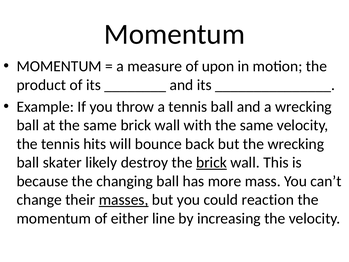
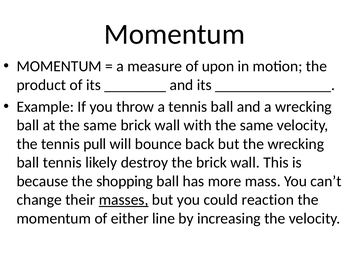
hits: hits -> pull
ball skater: skater -> tennis
brick at (211, 162) underline: present -> none
changing: changing -> shopping
